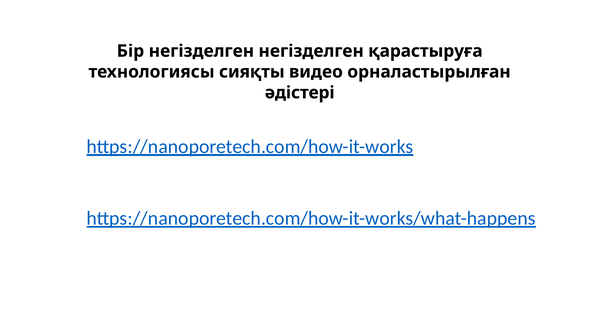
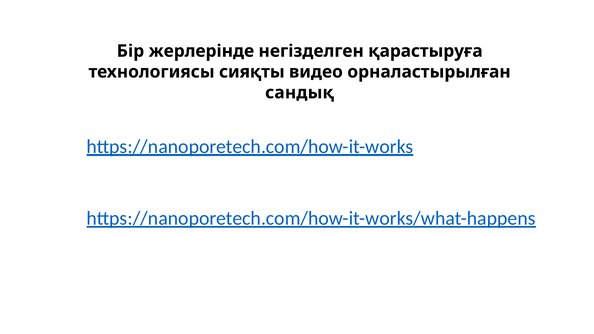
Бір негізделген: негізделген -> жерлерінде
әдістері: әдістері -> сандық
